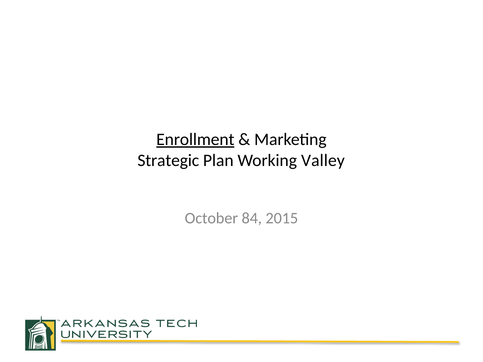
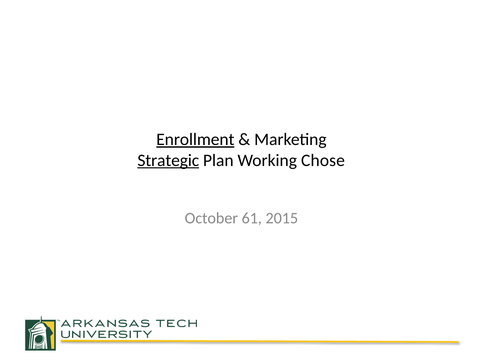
Strategic underline: none -> present
Valley: Valley -> Chose
84: 84 -> 61
